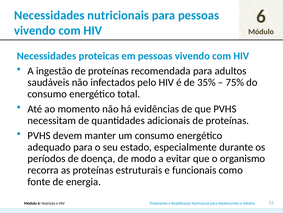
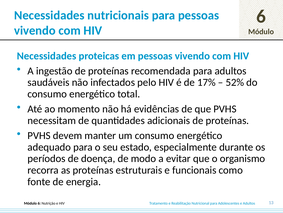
35%: 35% -> 17%
75%: 75% -> 52%
